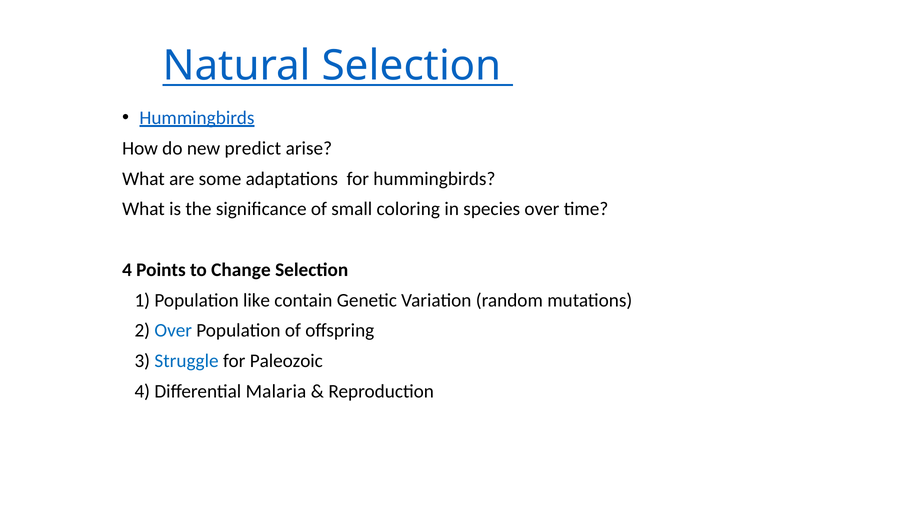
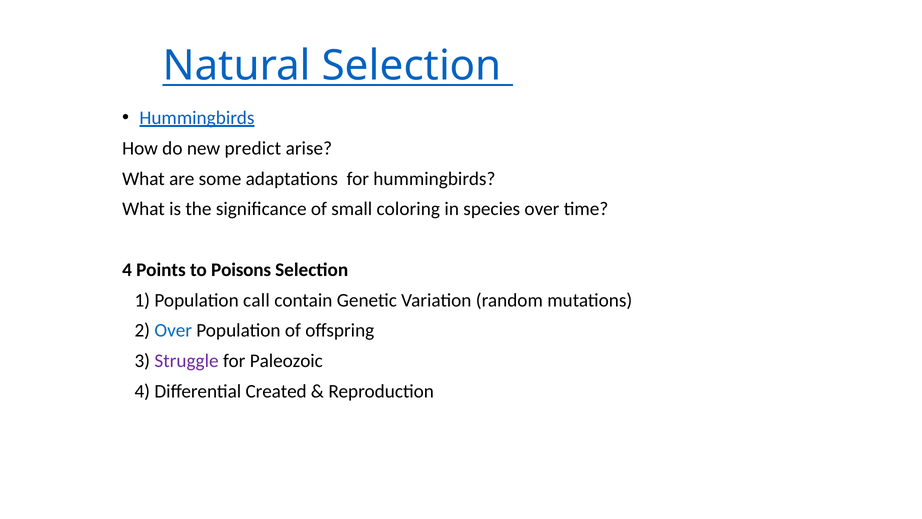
Change: Change -> Poisons
like: like -> call
Struggle colour: blue -> purple
Malaria: Malaria -> Created
